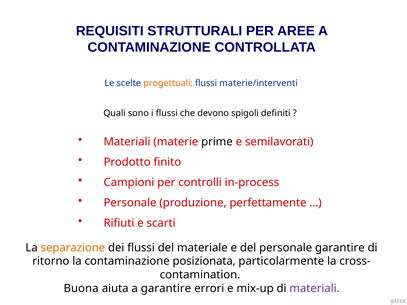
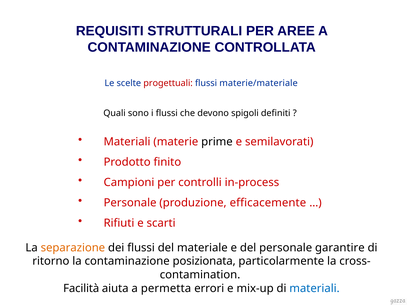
progettuali colour: orange -> red
materie/interventi: materie/interventi -> materie/materiale
perfettamente: perfettamente -> efficacemente
Buona: Buona -> Facilità
a garantire: garantire -> permetta
materiali at (315, 289) colour: purple -> blue
